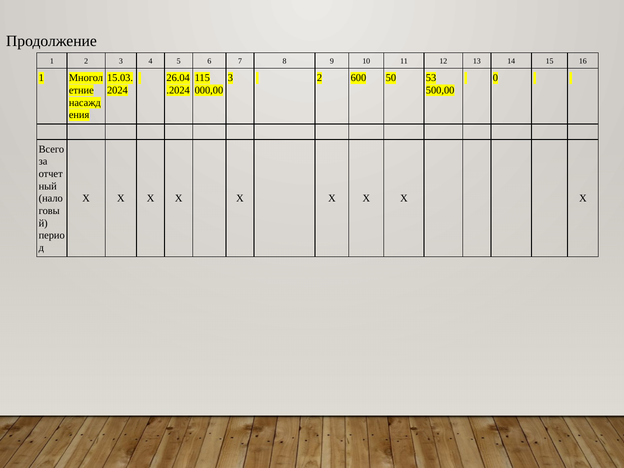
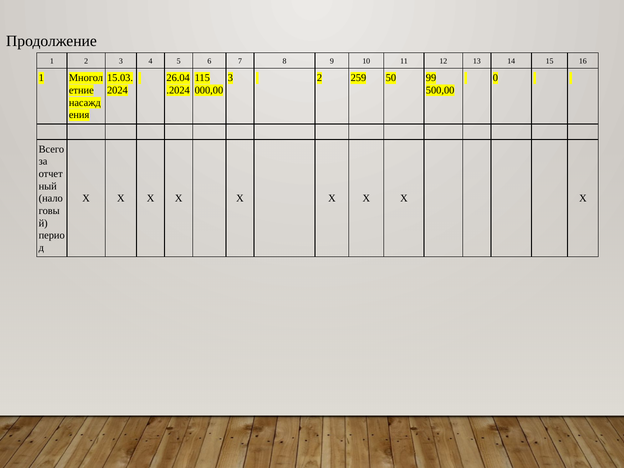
600: 600 -> 259
53: 53 -> 99
